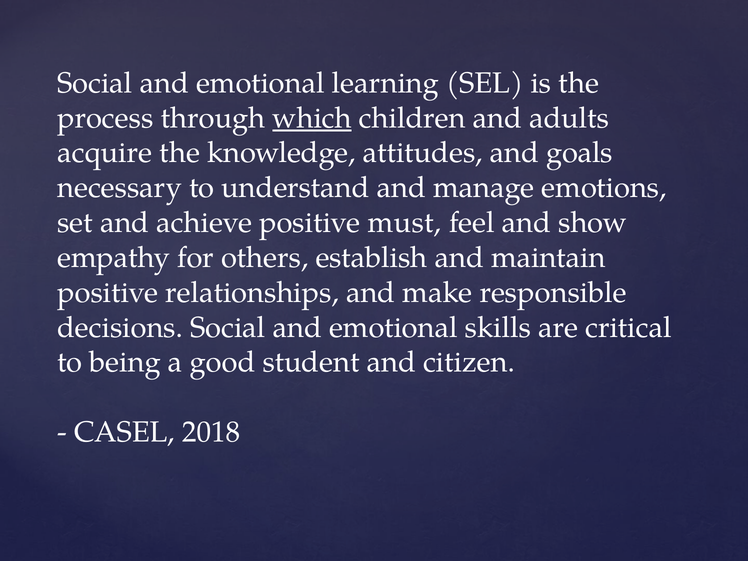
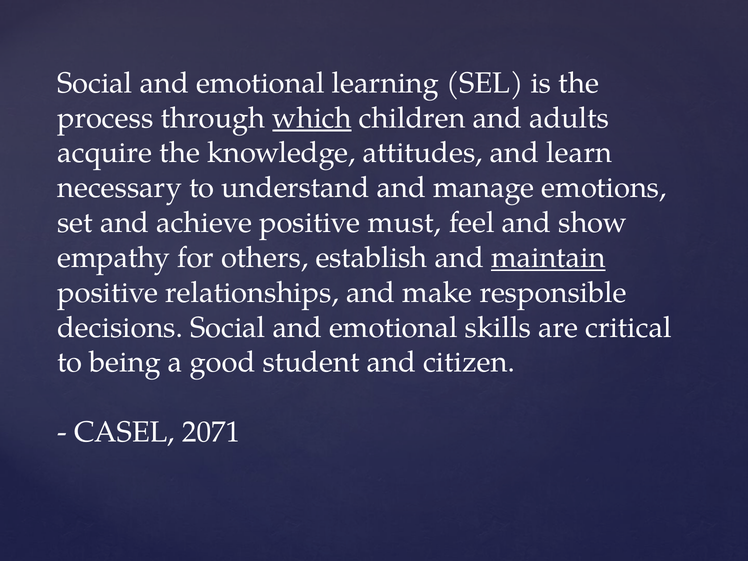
goals: goals -> learn
maintain underline: none -> present
2018: 2018 -> 2071
